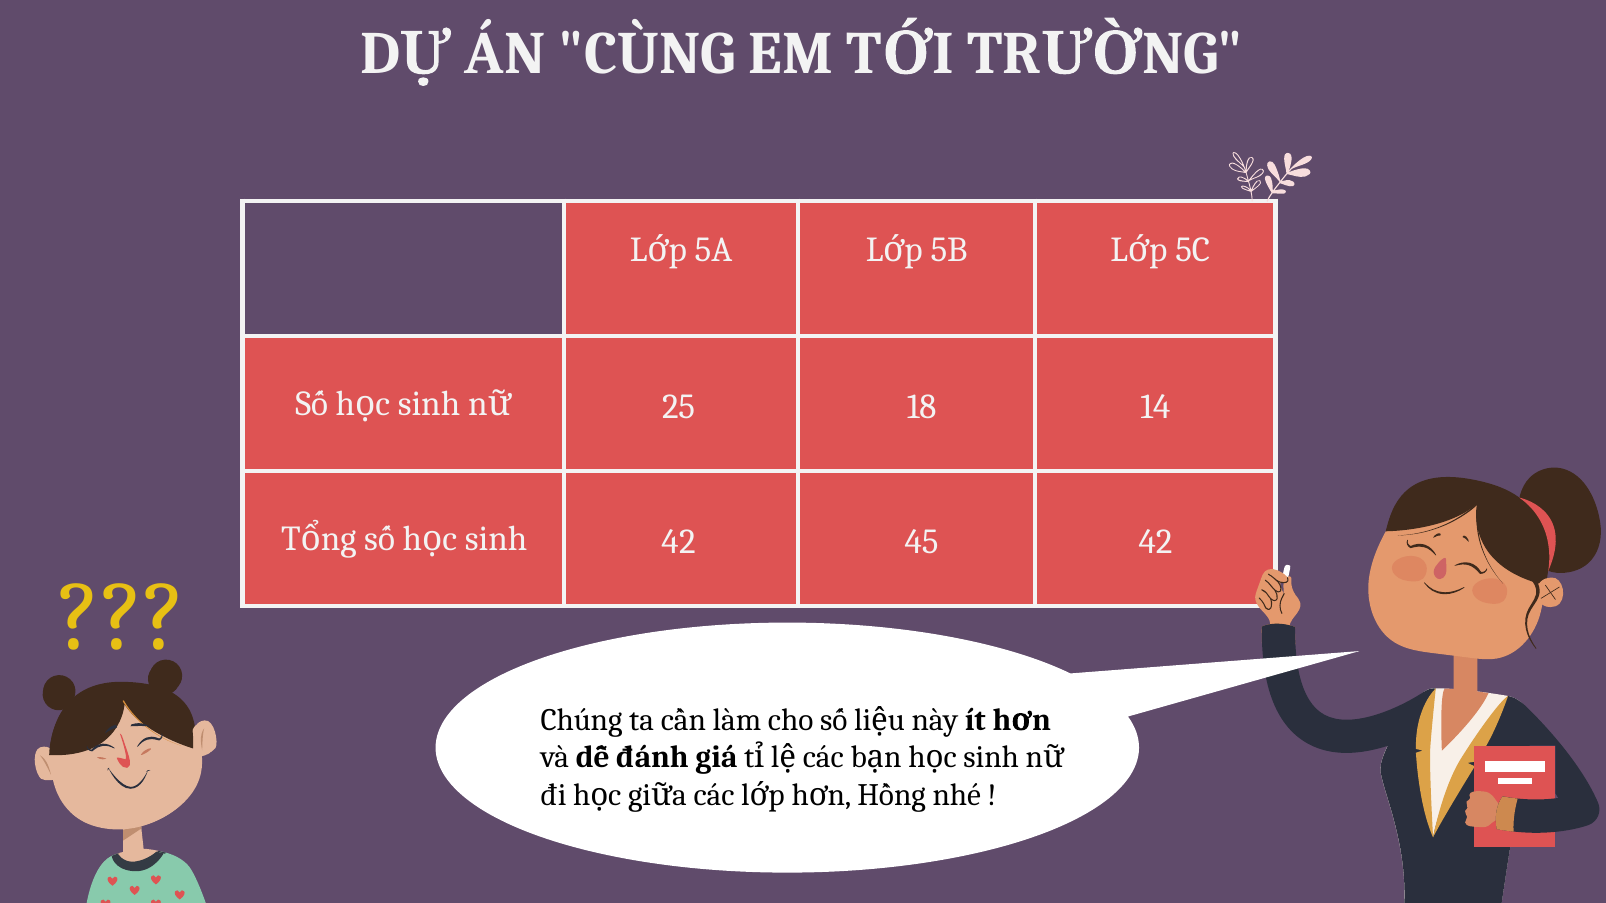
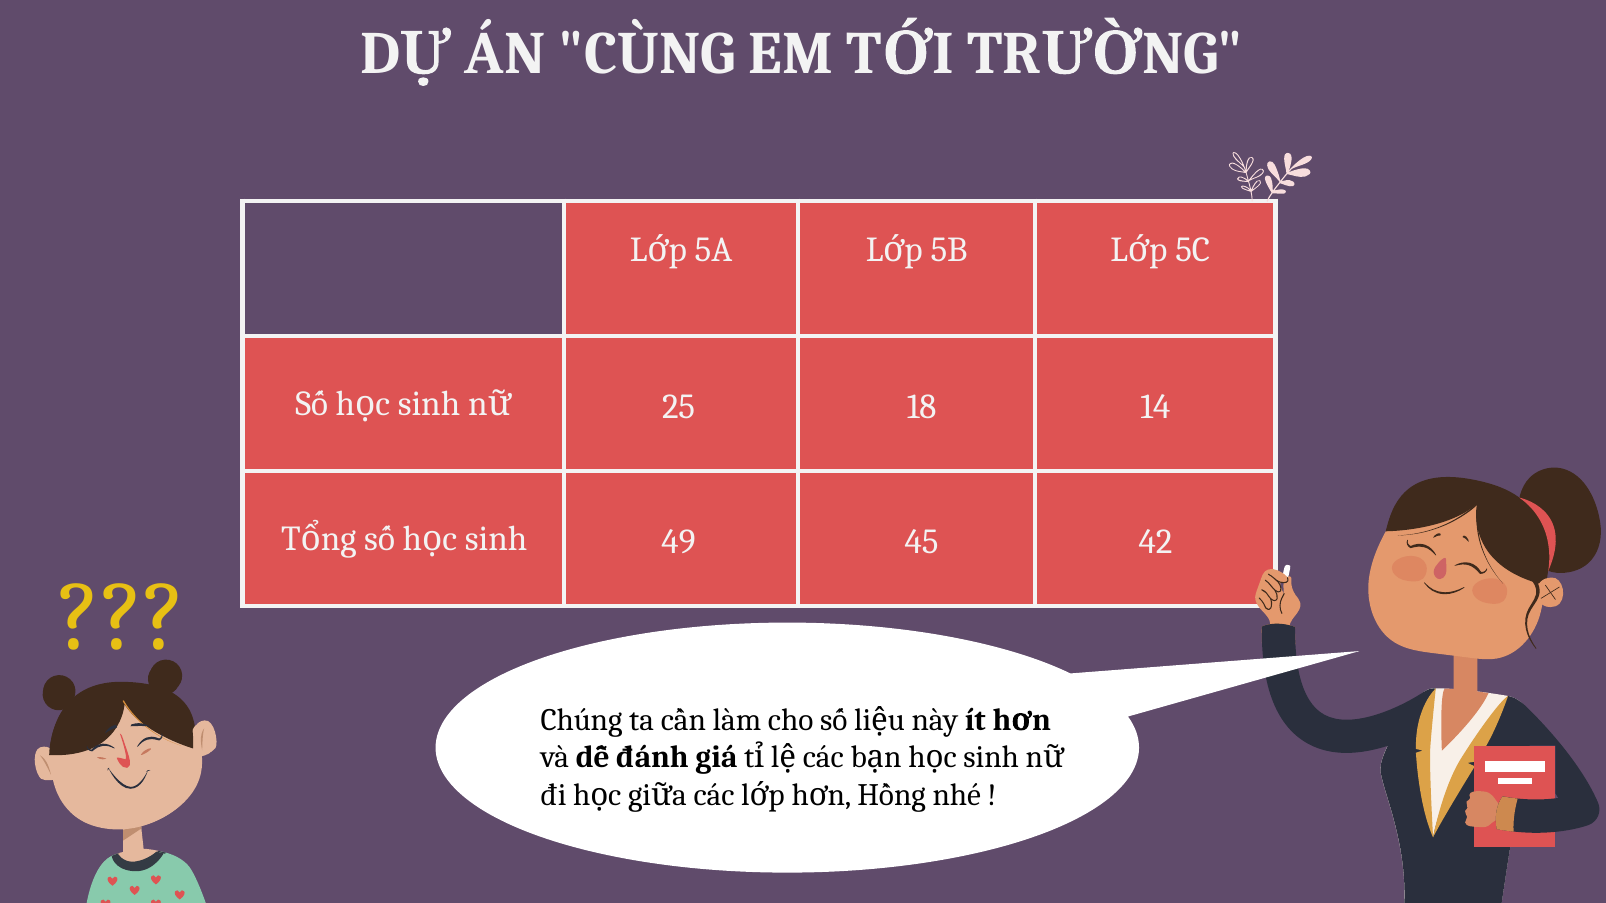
42 at (678, 542): 42 -> 49
